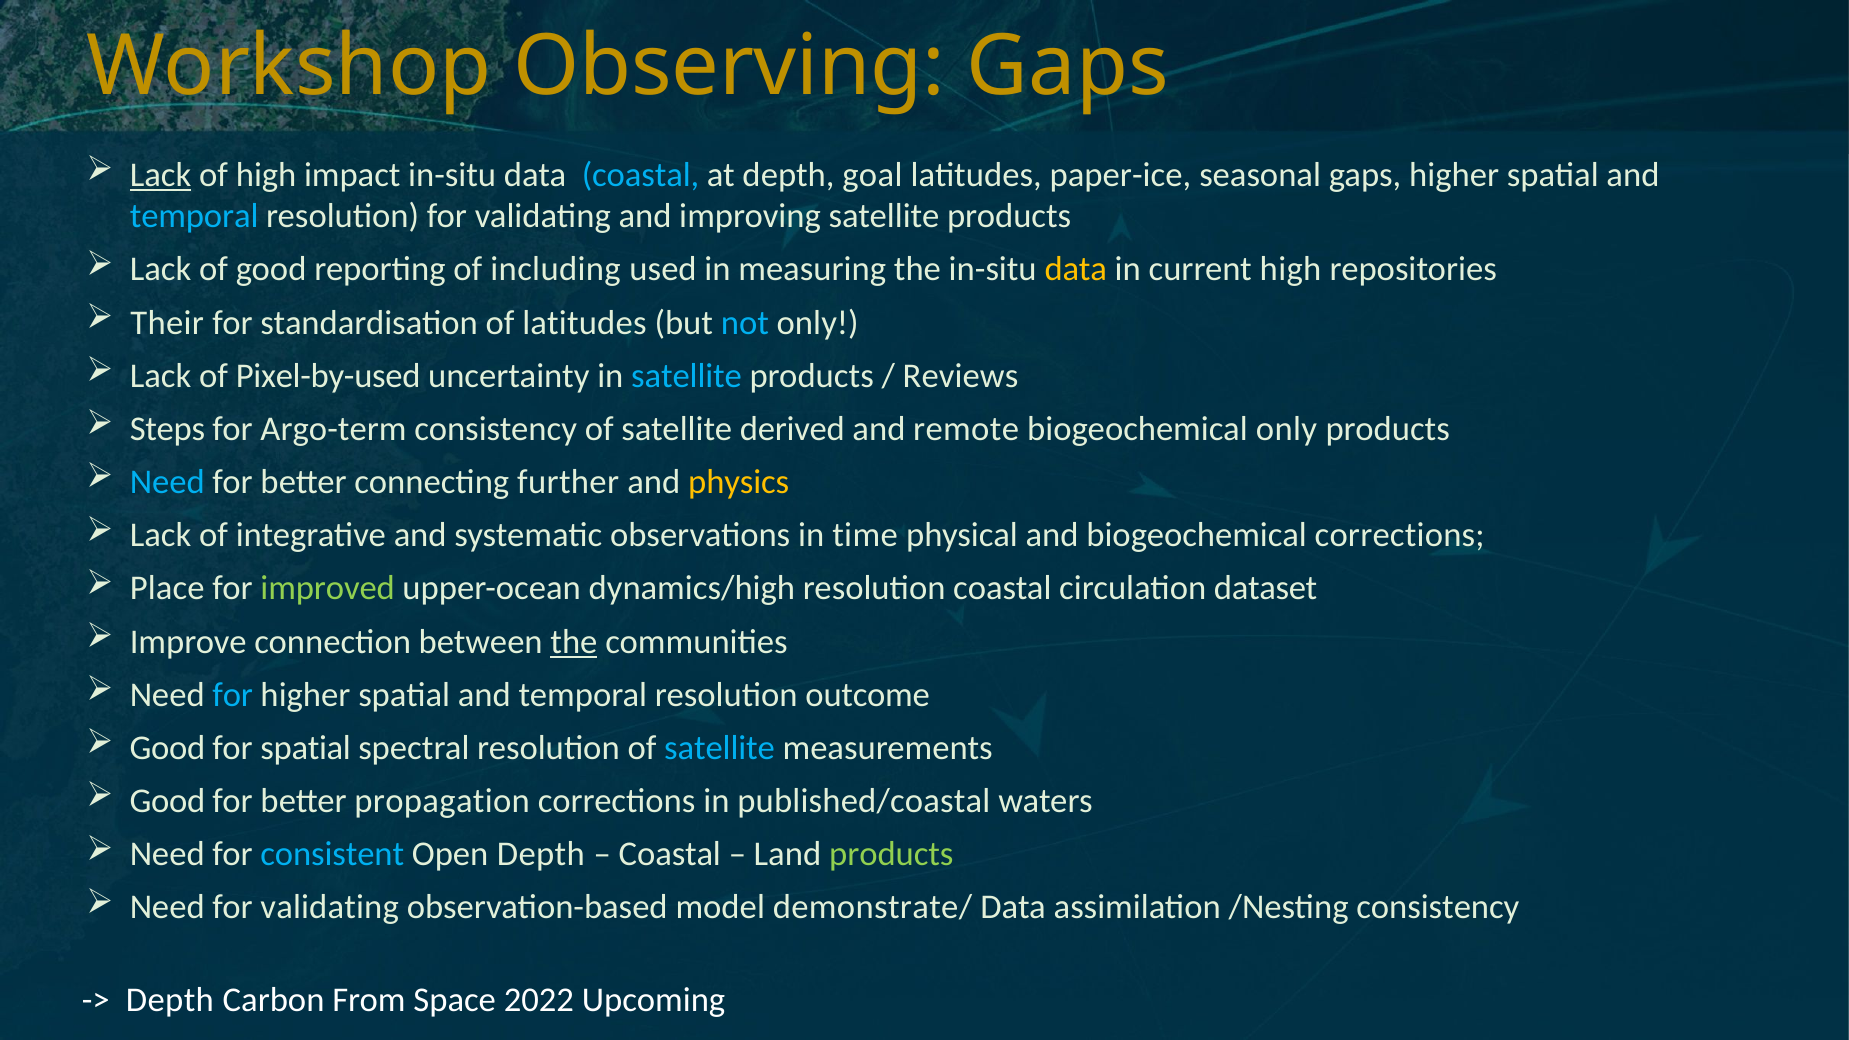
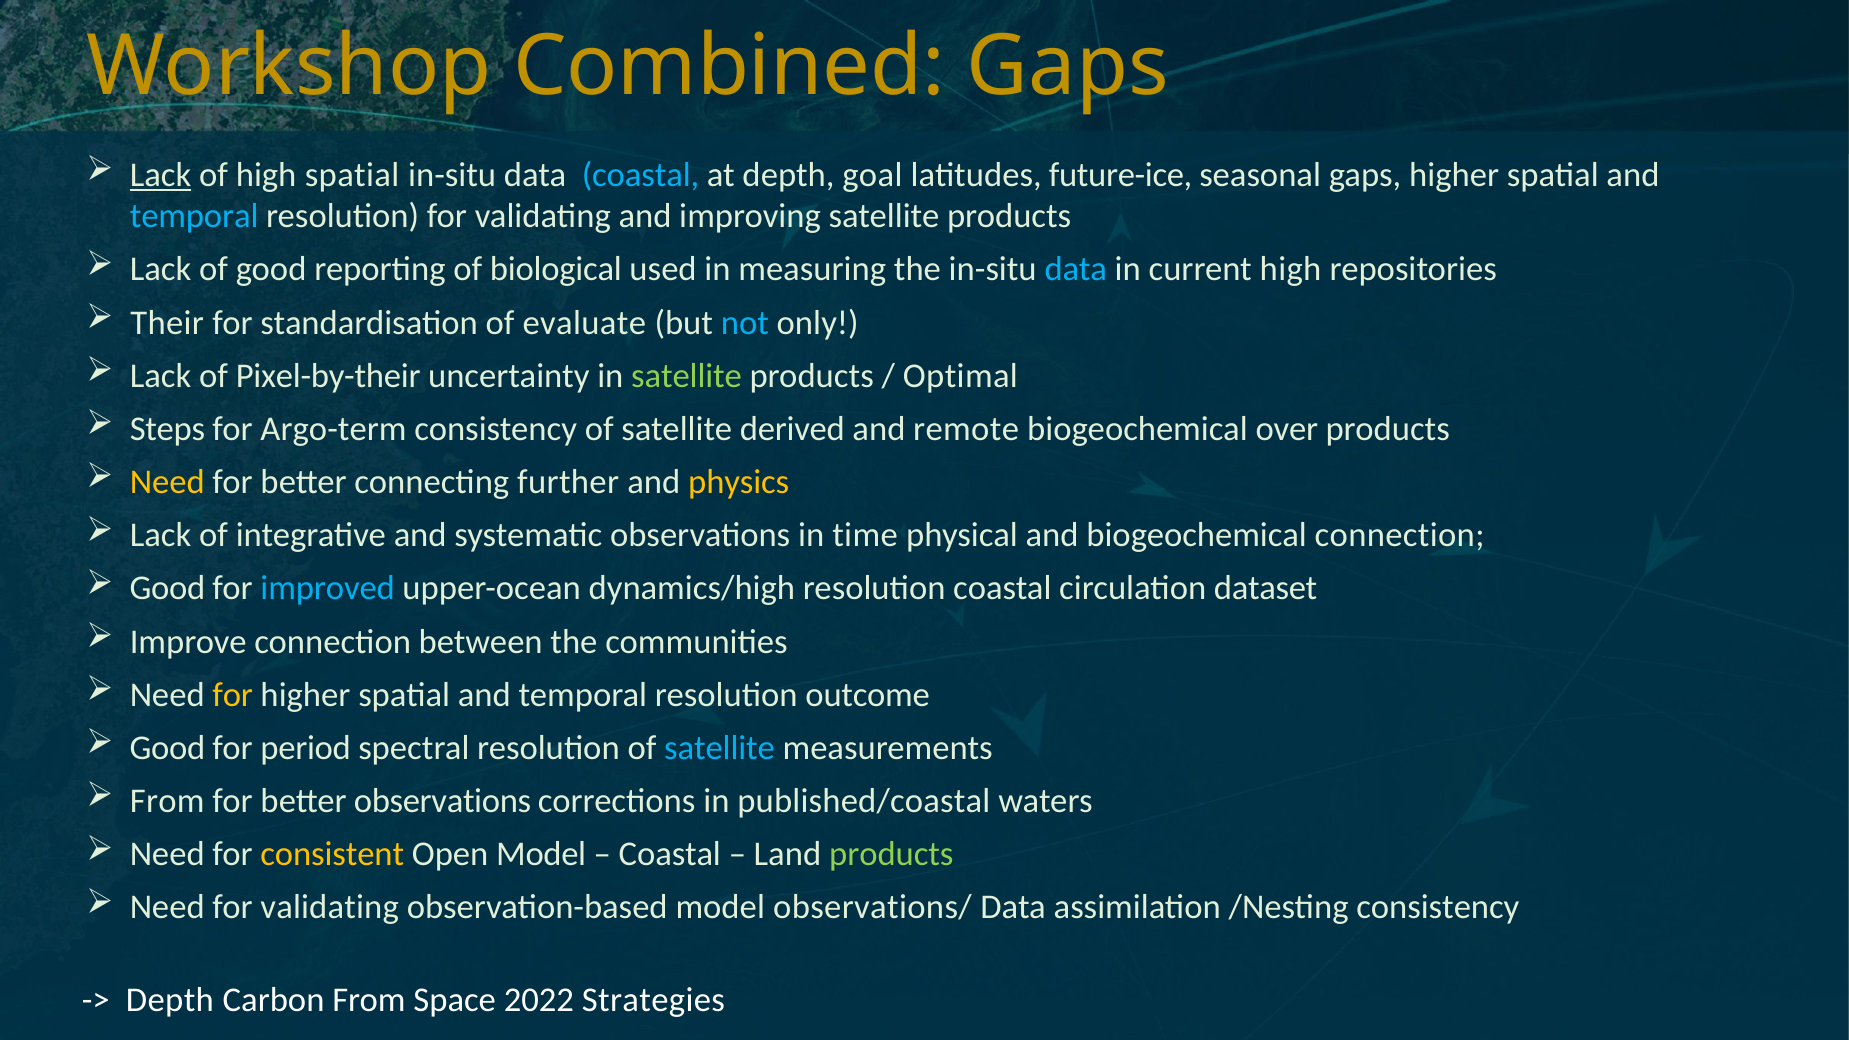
Observing: Observing -> Combined
high impact: impact -> spatial
paper-ice: paper-ice -> future-ice
including: including -> biological
data at (1076, 269) colour: yellow -> light blue
of latitudes: latitudes -> evaluate
Pixel-by-used: Pixel-by-used -> Pixel-by-their
satellite at (687, 376) colour: light blue -> light green
Reviews: Reviews -> Optimal
biogeochemical only: only -> over
Need at (167, 482) colour: light blue -> yellow
biogeochemical corrections: corrections -> connection
Place at (167, 589): Place -> Good
improved colour: light green -> light blue
the at (574, 642) underline: present -> none
for at (233, 695) colour: light blue -> yellow
for spatial: spatial -> period
Good at (167, 801): Good -> From
better propagation: propagation -> observations
consistent colour: light blue -> yellow
Open Depth: Depth -> Model
demonstrate/: demonstrate/ -> observations/
Upcoming: Upcoming -> Strategies
